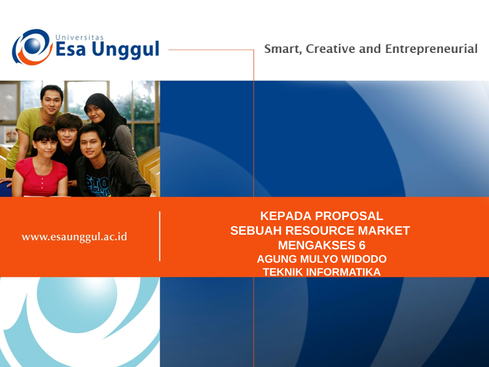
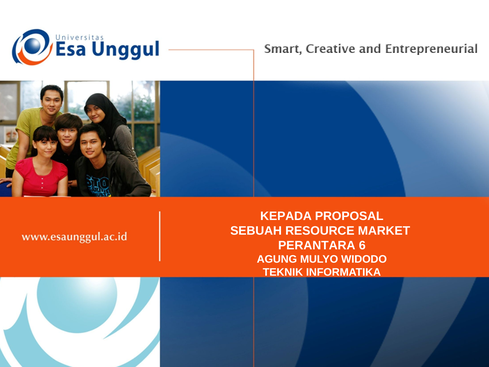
MENGAKSES: MENGAKSES -> PERANTARA
